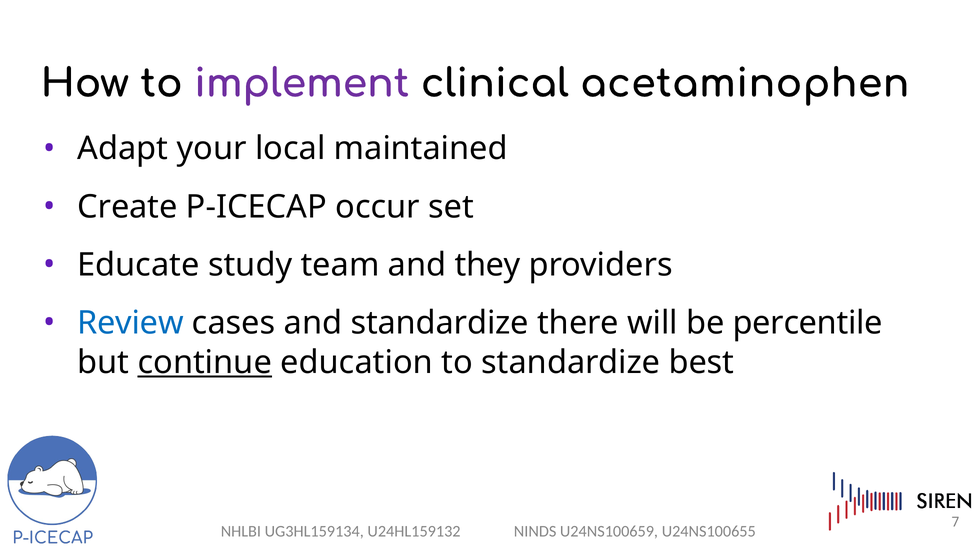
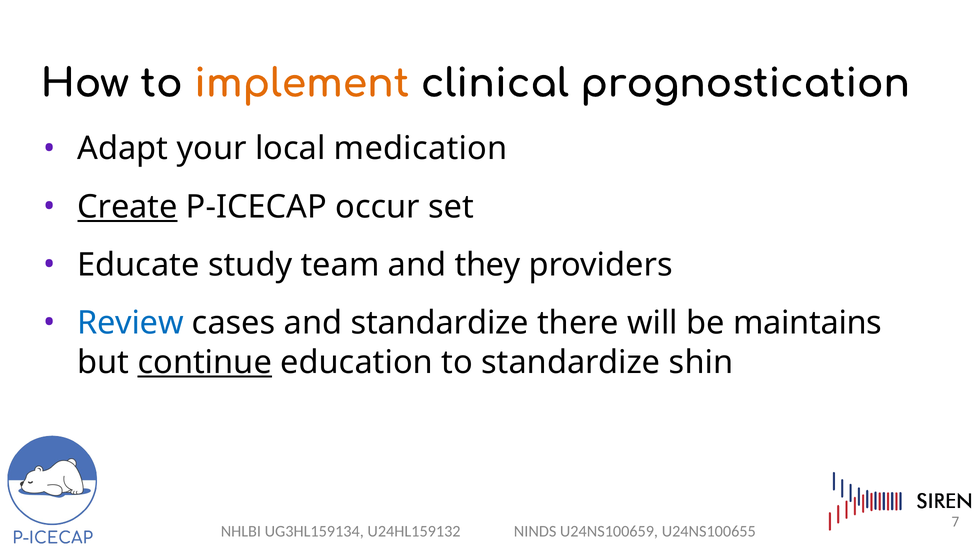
implement colour: purple -> orange
acetaminophen: acetaminophen -> prognostication
maintained: maintained -> medication
Create underline: none -> present
percentile: percentile -> maintains
best: best -> shin
